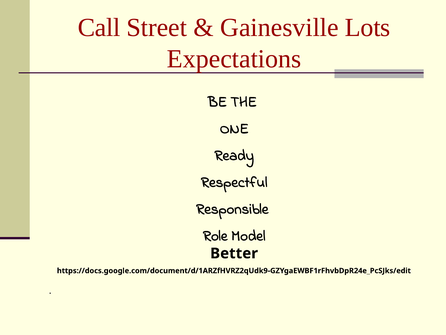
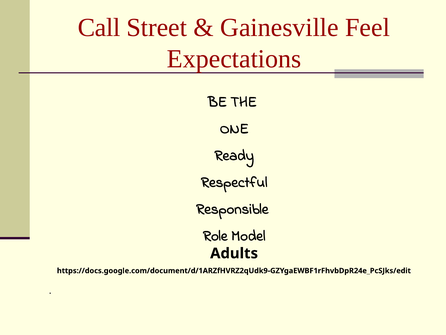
Lots: Lots -> Feel
Better: Better -> Adults
